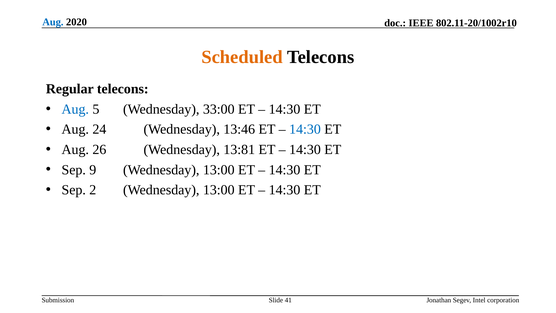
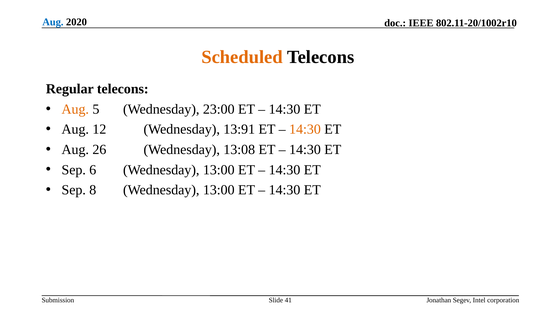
Aug at (75, 109) colour: blue -> orange
33:00: 33:00 -> 23:00
24: 24 -> 12
13:46: 13:46 -> 13:91
14:30 at (305, 129) colour: blue -> orange
13:81: 13:81 -> 13:08
9: 9 -> 6
2: 2 -> 8
